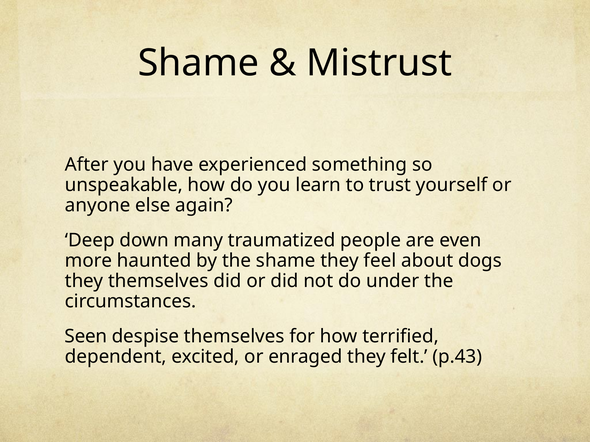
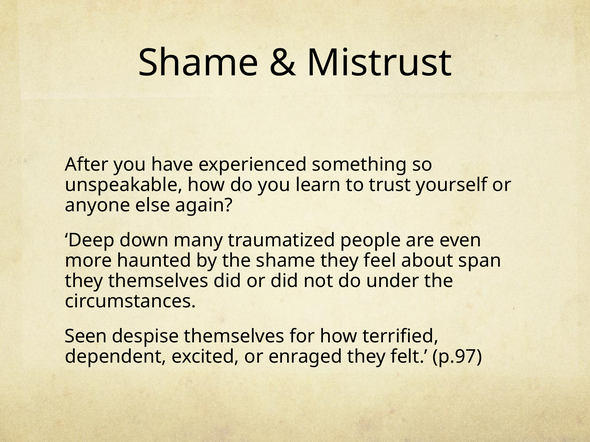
dogs: dogs -> span
p.43: p.43 -> p.97
